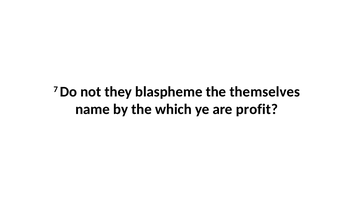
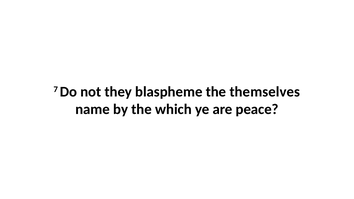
profit: profit -> peace
